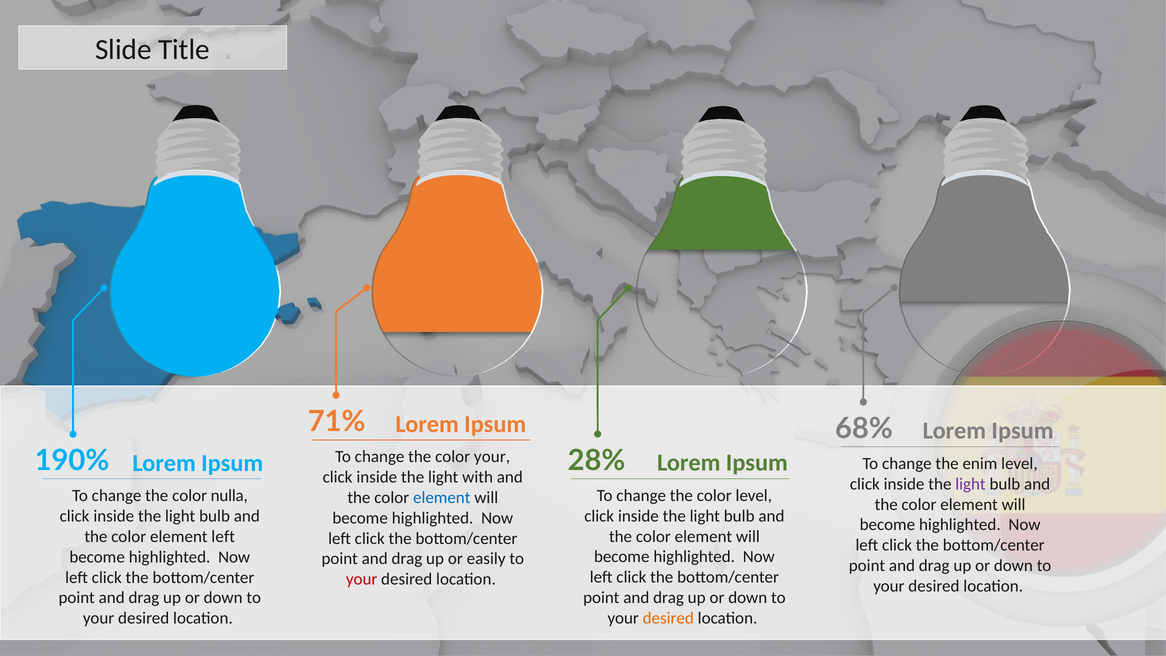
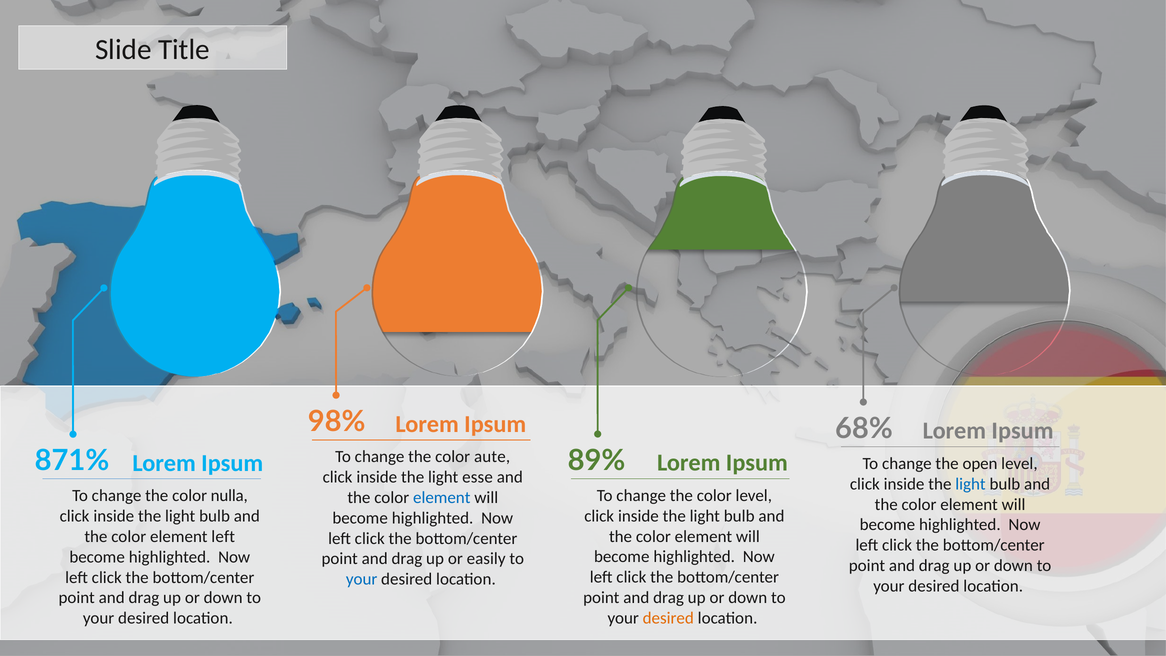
71%: 71% -> 98%
28%: 28% -> 89%
190%: 190% -> 871%
color your: your -> aute
enim: enim -> open
with: with -> esse
light at (970, 484) colour: purple -> blue
your at (362, 579) colour: red -> blue
